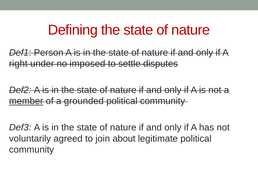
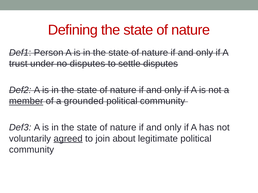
right: right -> trust
no imposed: imposed -> disputes
agreed underline: none -> present
